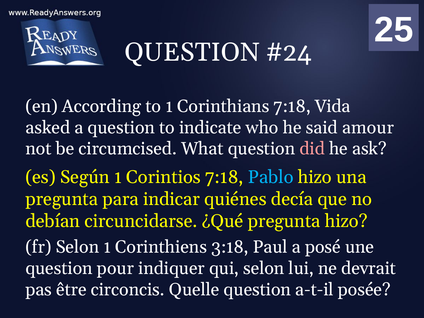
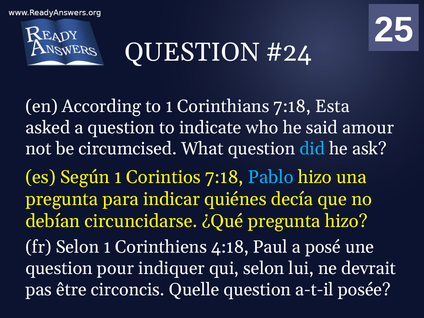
Vida: Vida -> Esta
did colour: pink -> light blue
3:18: 3:18 -> 4:18
